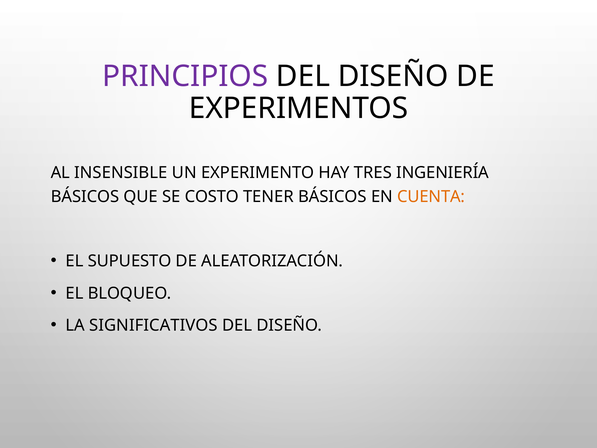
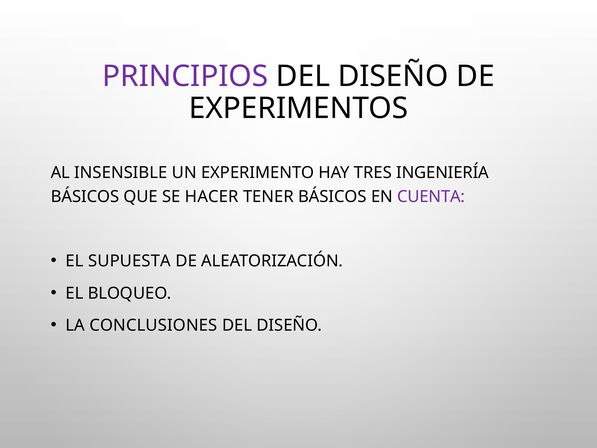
COSTO: COSTO -> HACER
CUENTA colour: orange -> purple
SUPUESTO: SUPUESTO -> SUPUESTA
SIGNIFICATIVOS: SIGNIFICATIVOS -> CONCLUSIONES
